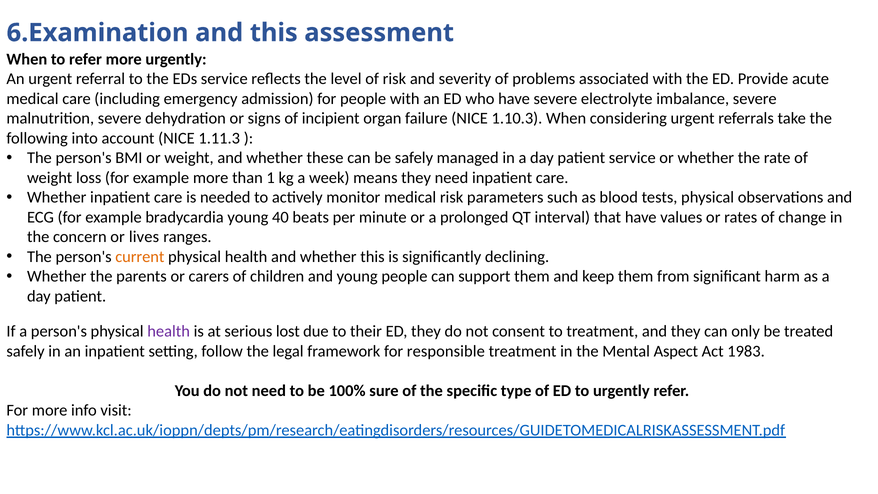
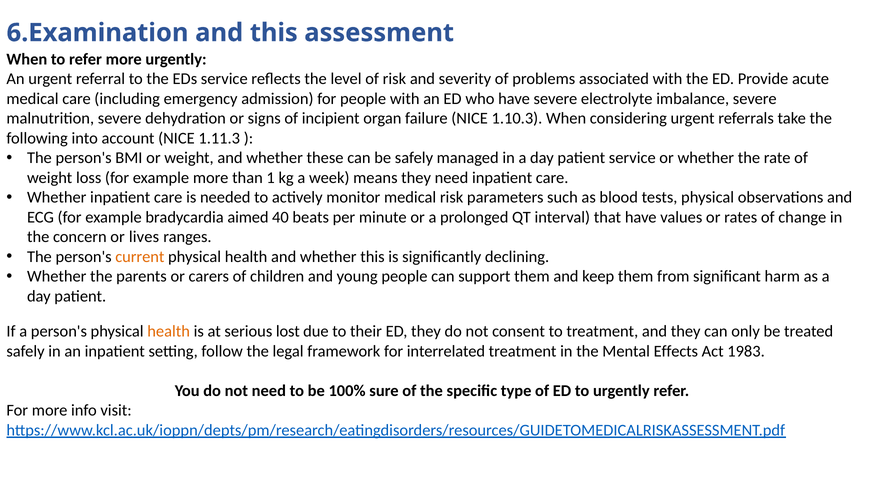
bradycardia young: young -> aimed
health at (169, 331) colour: purple -> orange
responsible: responsible -> interrelated
Aspect: Aspect -> Effects
